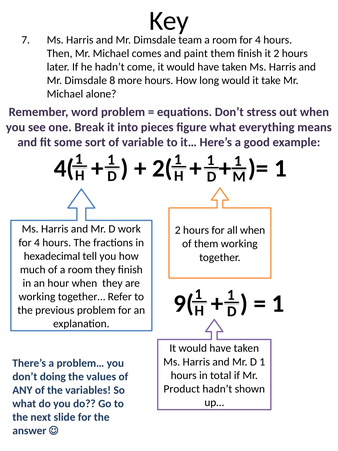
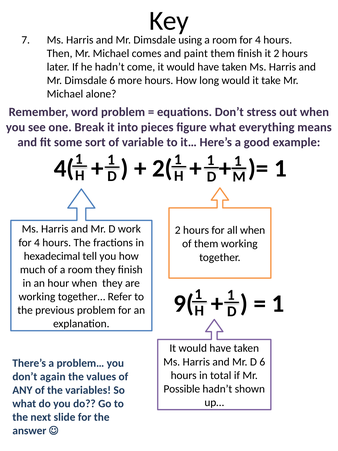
team: team -> using
Dimsdale 8: 8 -> 6
Mr D 1: 1 -> 6
doing: doing -> again
Product: Product -> Possible
